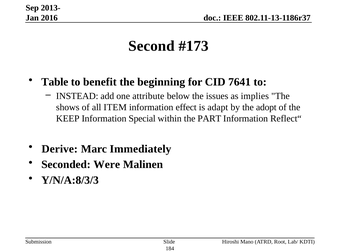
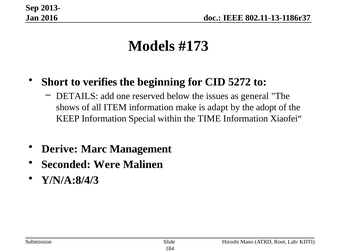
Second: Second -> Models
Table: Table -> Short
benefit: benefit -> verifies
7641: 7641 -> 5272
INSTEAD: INSTEAD -> DETAILS
attribute: attribute -> reserved
implies: implies -> general
effect: effect -> make
PART: PART -> TIME
Reflect“: Reflect“ -> Xiaofei“
Immediately: Immediately -> Management
Y/N/A:8/3/3: Y/N/A:8/3/3 -> Y/N/A:8/4/3
